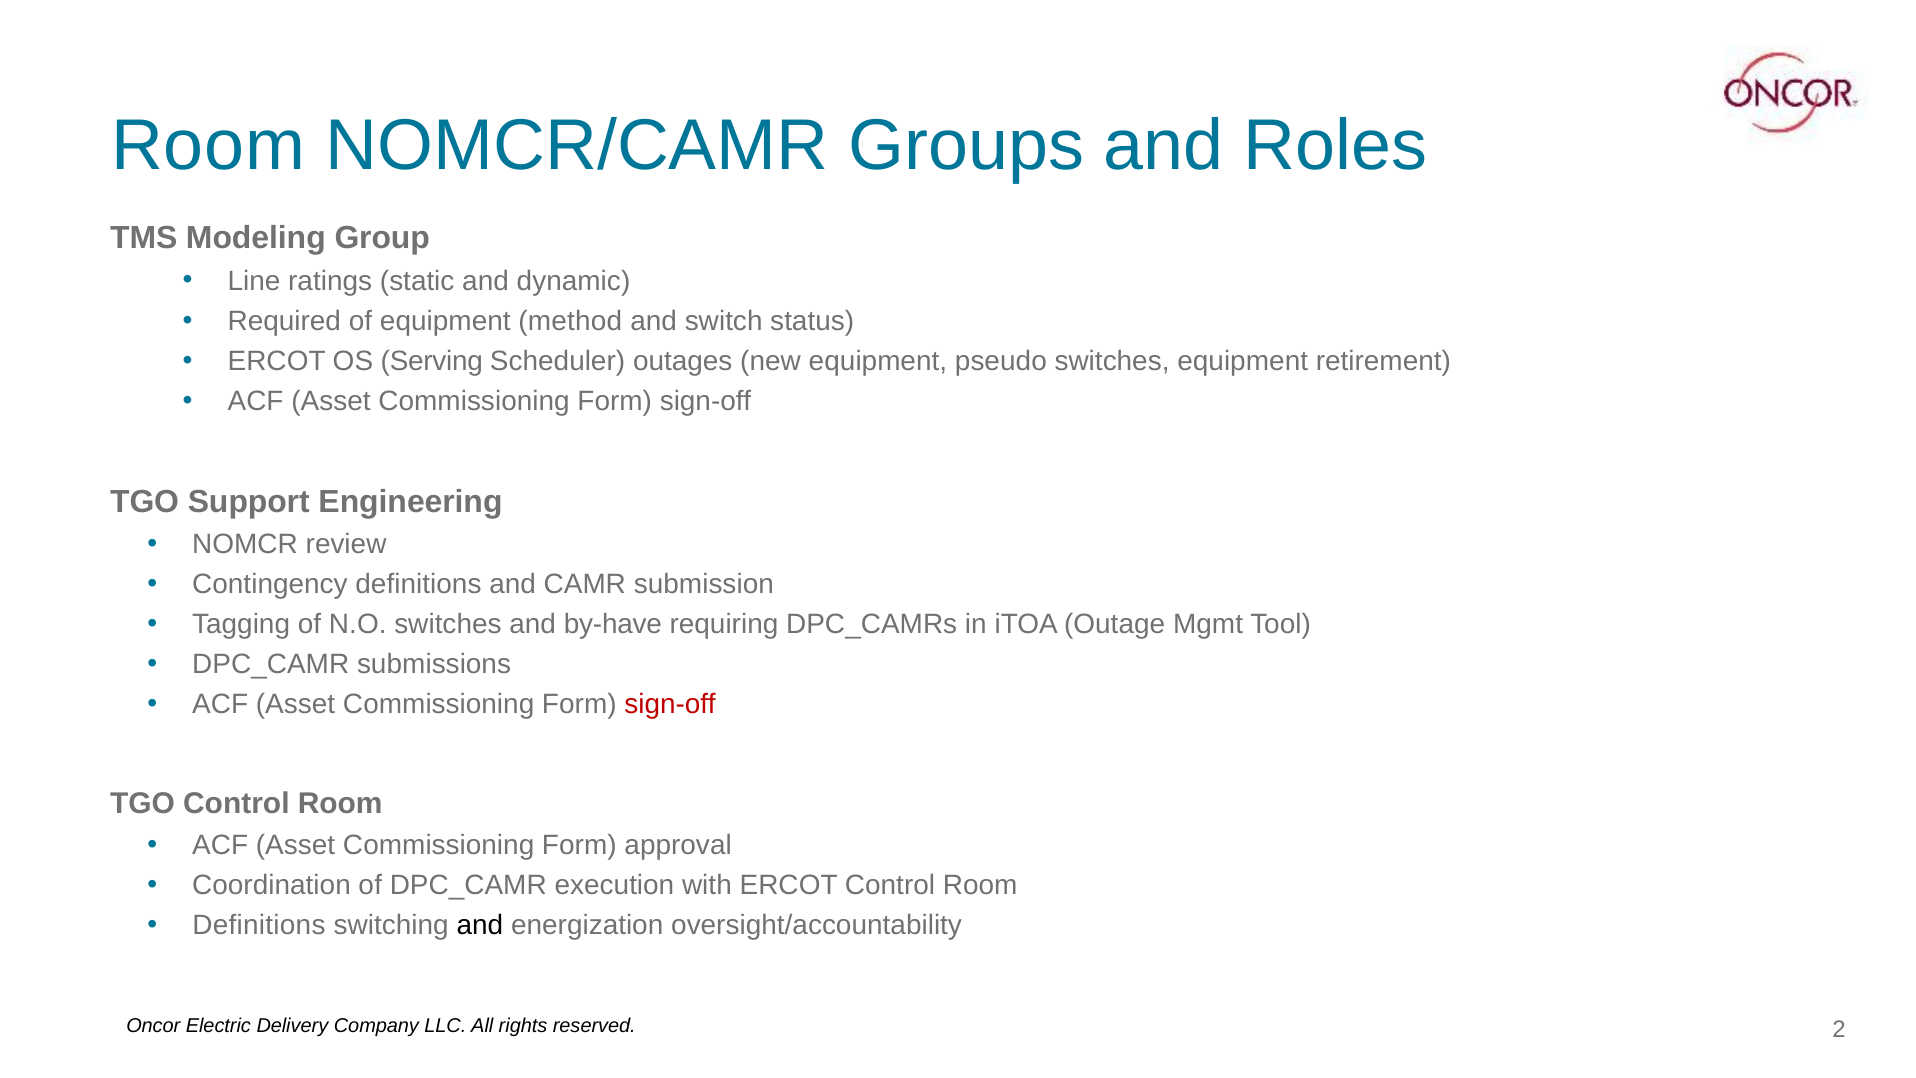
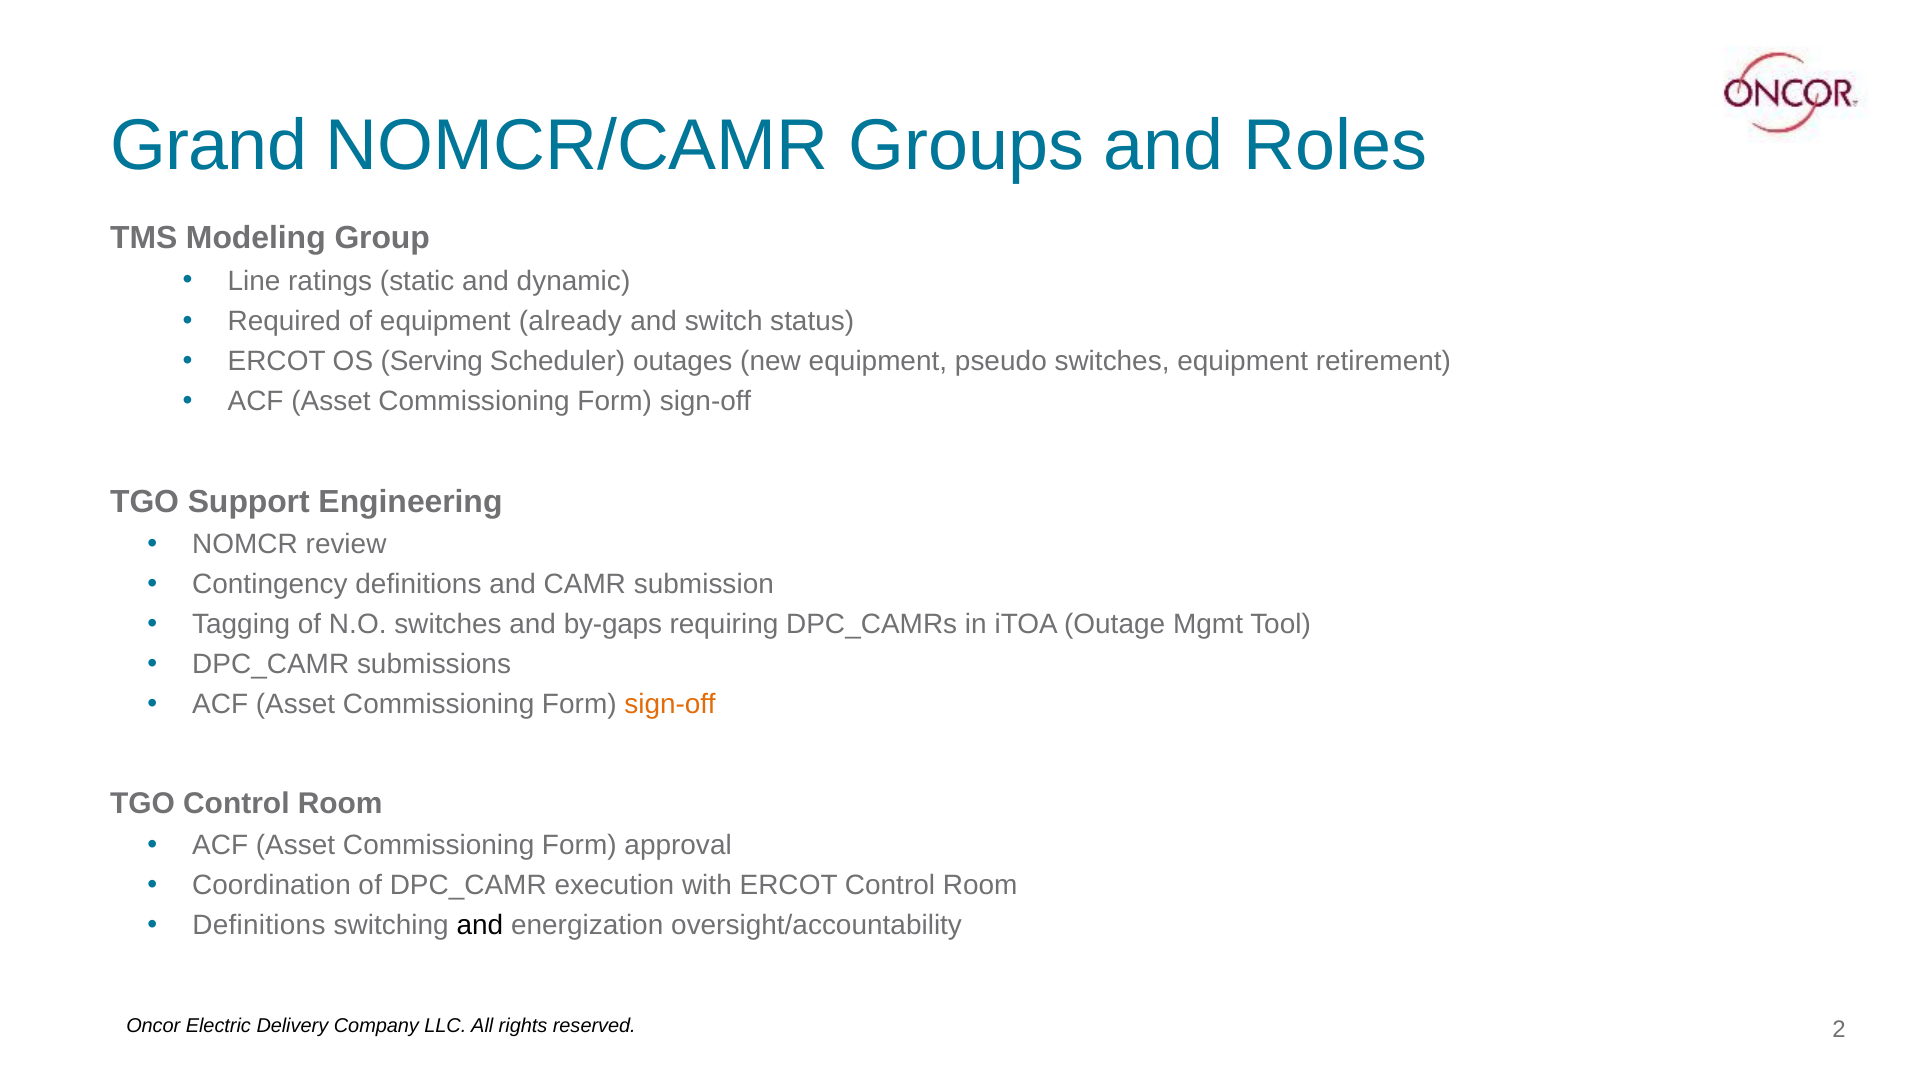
Room at (208, 146): Room -> Grand
method: method -> already
by-have: by-have -> by-gaps
sign-off at (670, 704) colour: red -> orange
